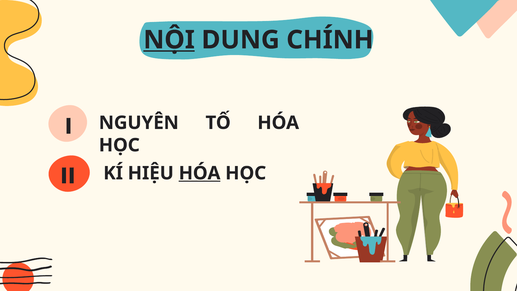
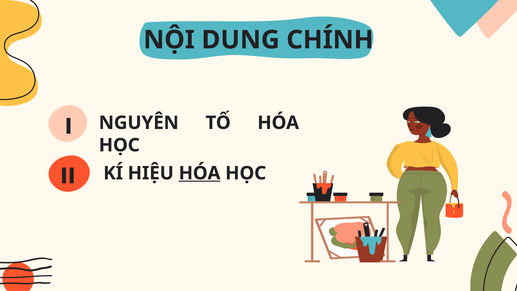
NỘI underline: present -> none
